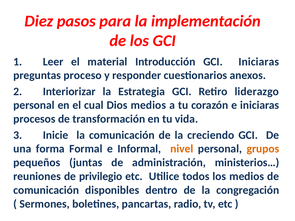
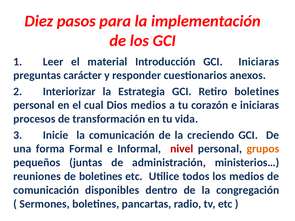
proceso: proceso -> carácter
Retiro liderazgo: liderazgo -> boletines
nivel colour: orange -> red
de privilegio: privilegio -> boletines
